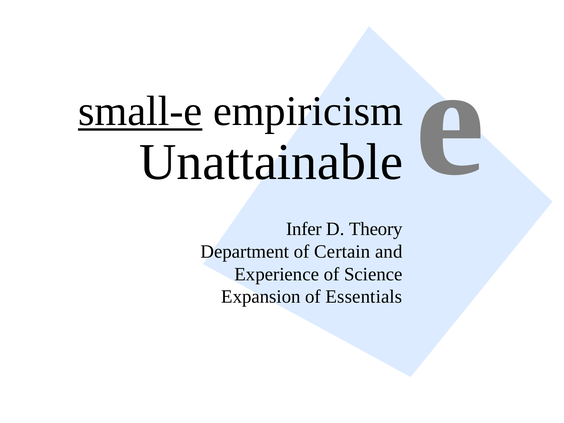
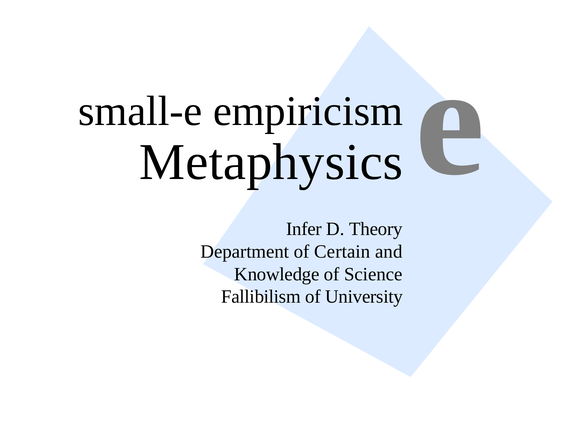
small-e underline: present -> none
Unattainable: Unattainable -> Metaphysics
Experience: Experience -> Knowledge
Expansion: Expansion -> Fallibilism
Essentials: Essentials -> University
